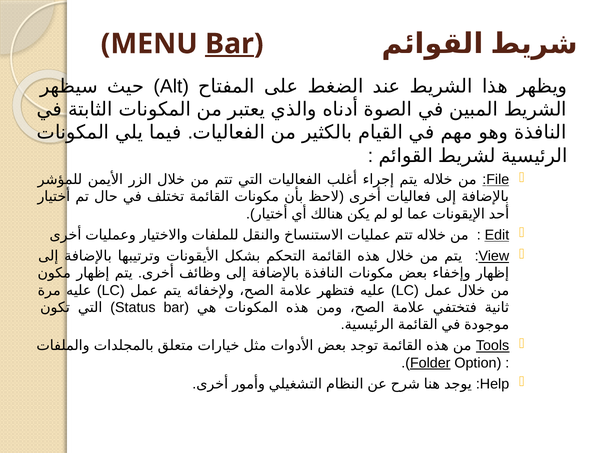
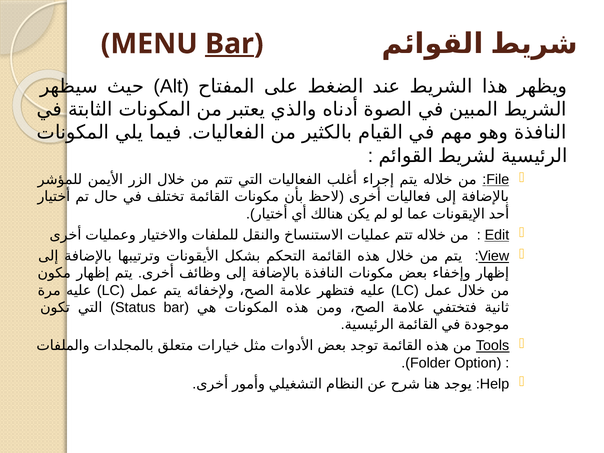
Folder underline: present -> none
